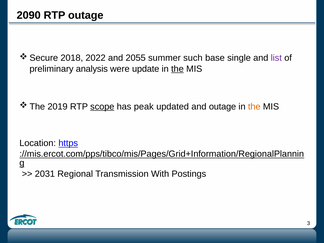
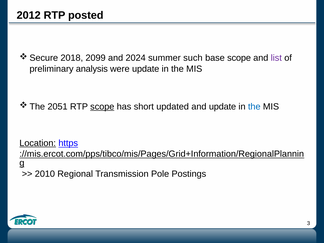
2090: 2090 -> 2012
RTP outage: outage -> posted
2022: 2022 -> 2099
2055: 2055 -> 2024
base single: single -> scope
the at (177, 69) underline: present -> none
2019: 2019 -> 2051
peak: peak -> short
and outage: outage -> update
the at (254, 107) colour: orange -> blue
Location underline: none -> present
2031: 2031 -> 2010
With: With -> Pole
